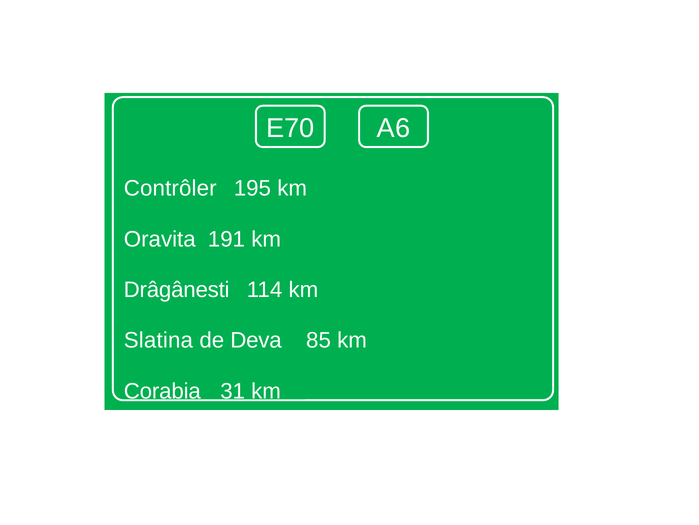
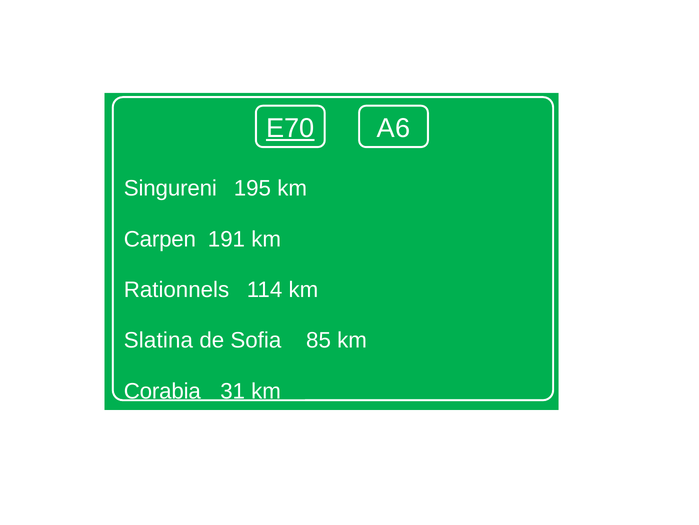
E70 underline: none -> present
Contrôler: Contrôler -> Singureni
Oravita: Oravita -> Carpen
Drâgânesti: Drâgânesti -> Rationnels
Deva: Deva -> Sofia
